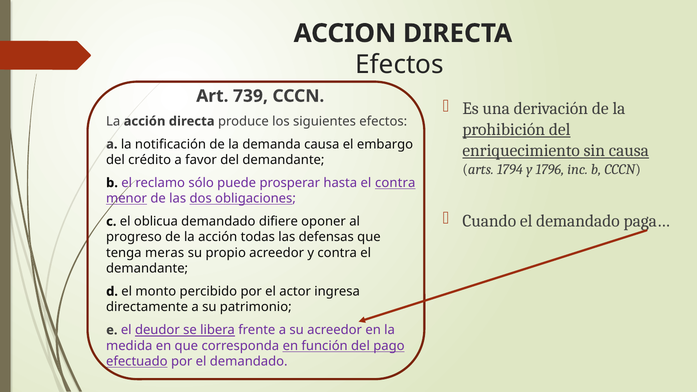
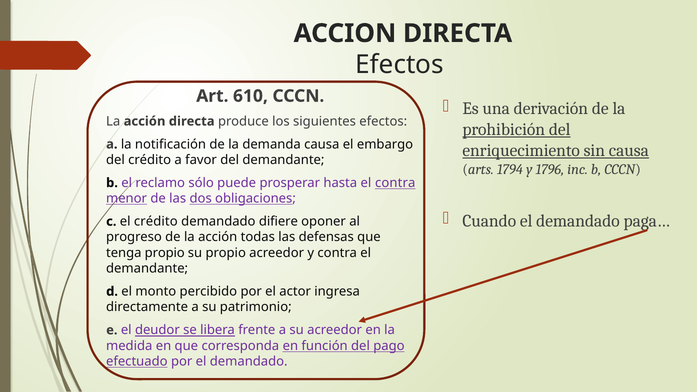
739: 739 -> 610
el oblicua: oblicua -> crédito
tenga meras: meras -> propio
